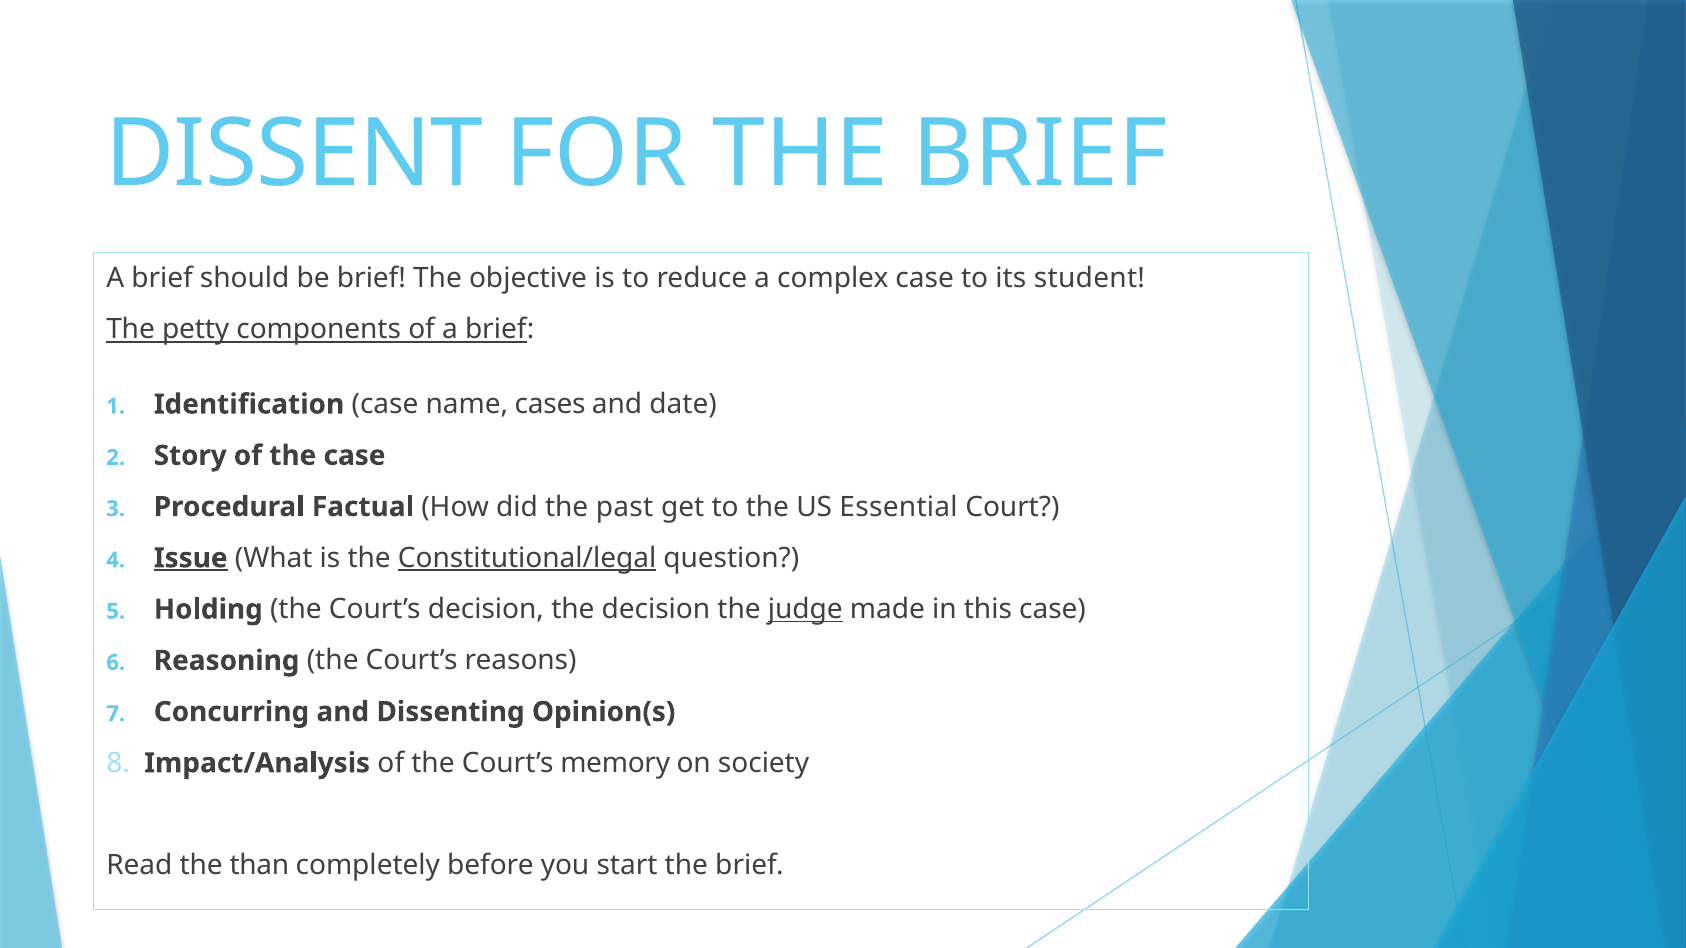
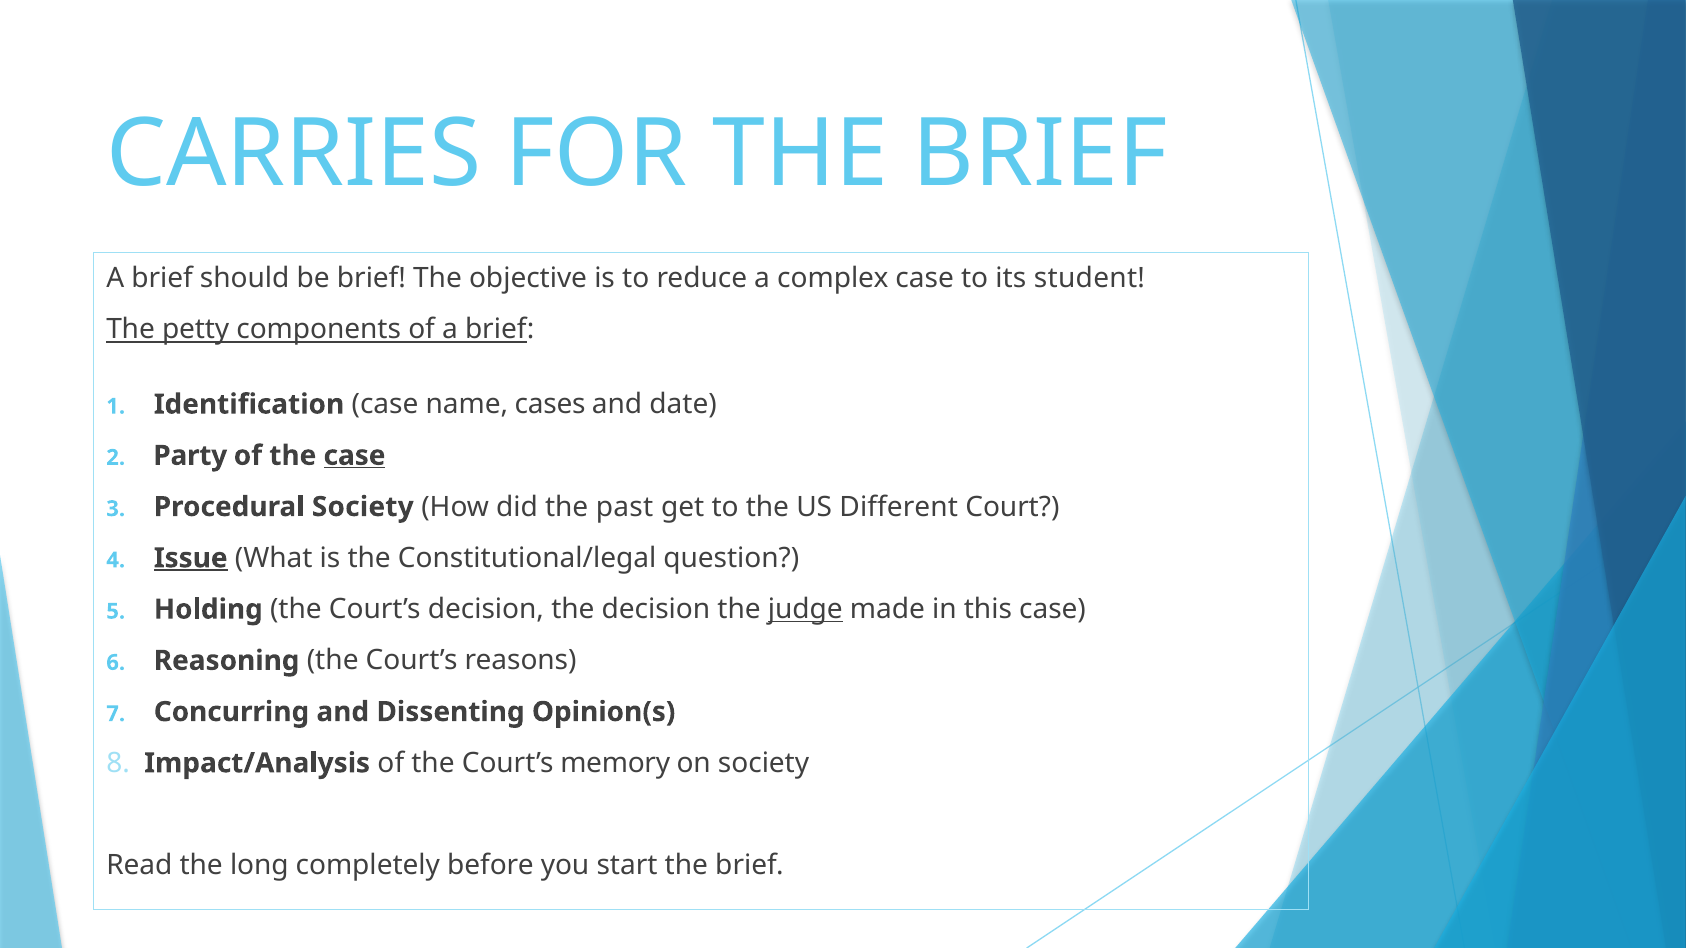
DISSENT: DISSENT -> CARRIES
Story: Story -> Party
case at (355, 456) underline: none -> present
Procedural Factual: Factual -> Society
Essential: Essential -> Different
Constitutional/legal underline: present -> none
than: than -> long
